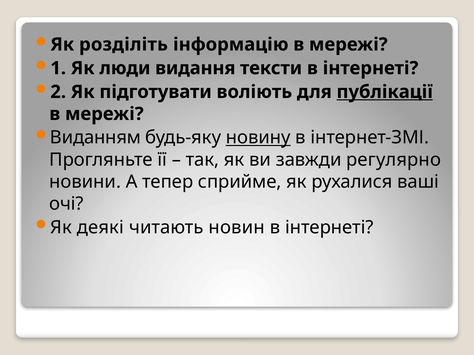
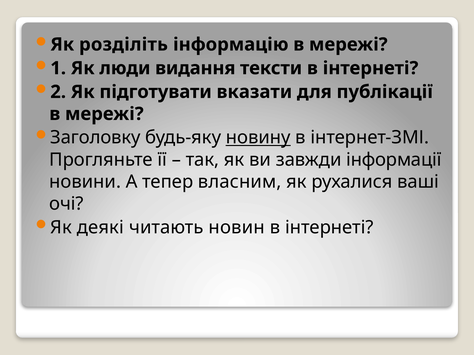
воліють: воліють -> вказати
публікації underline: present -> none
Виданням: Виданням -> Заголовку
регулярно: регулярно -> інформації
сприйме: сприйме -> власним
